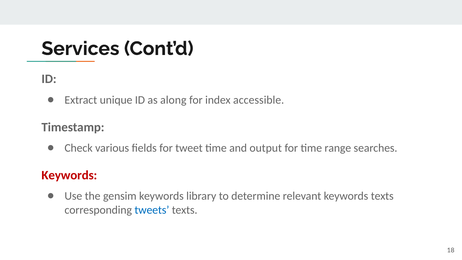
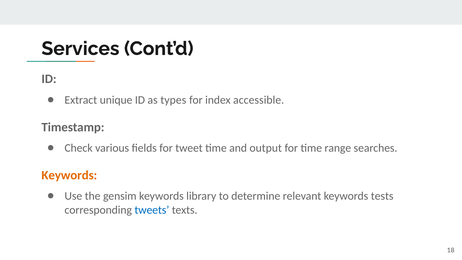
along: along -> types
Keywords at (69, 175) colour: red -> orange
keywords texts: texts -> tests
